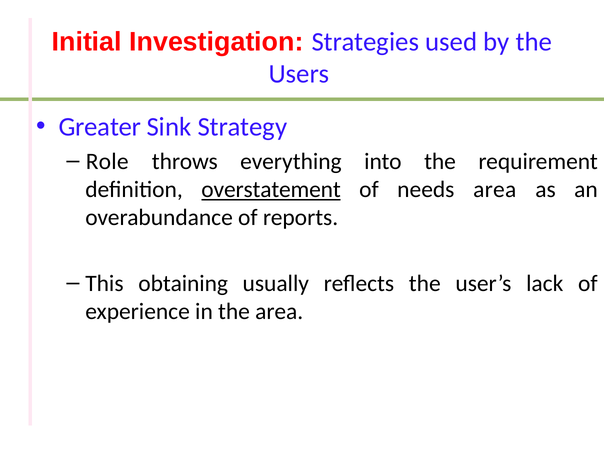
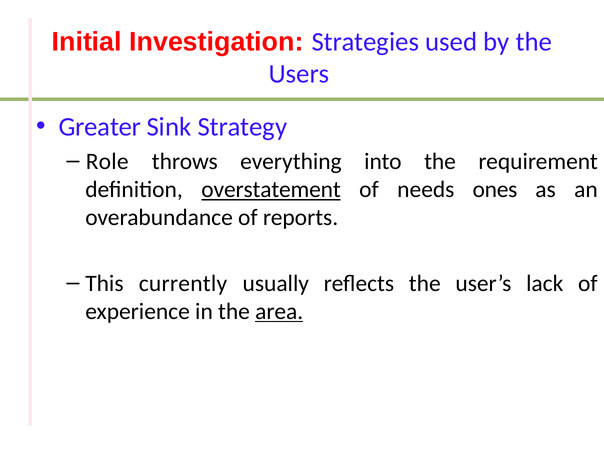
needs area: area -> ones
obtaining: obtaining -> currently
area at (279, 311) underline: none -> present
